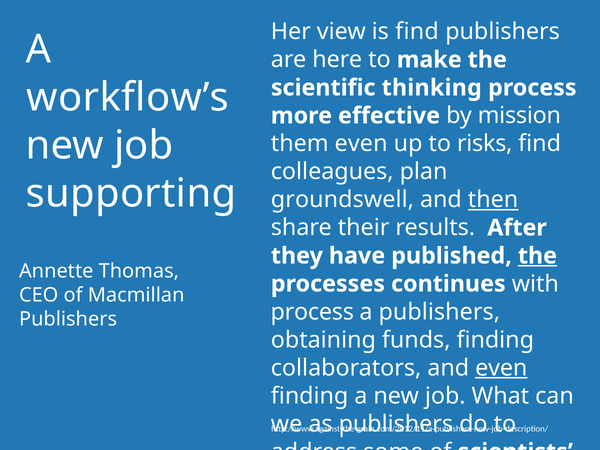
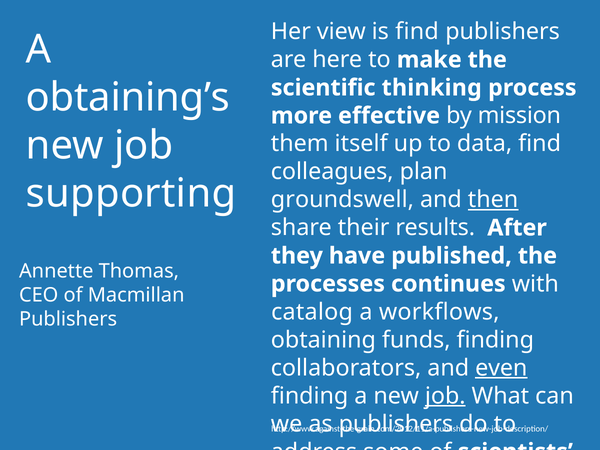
workflow’s: workflow’s -> obtaining’s
them even: even -> itself
risks: risks -> data
the at (537, 256) underline: present -> none
process at (312, 312): process -> catalog
a publishers: publishers -> workflows
job at (445, 396) underline: none -> present
